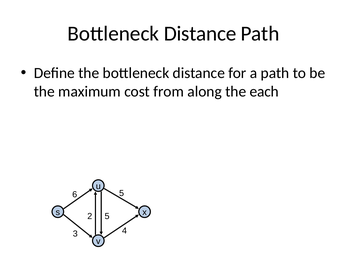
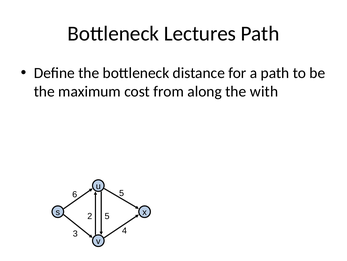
Distance at (200, 34): Distance -> Lectures
each: each -> with
